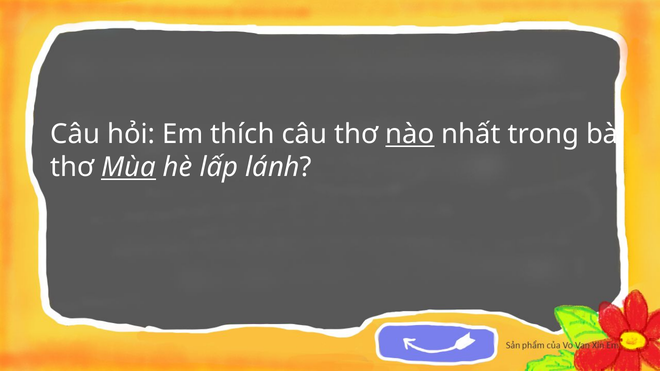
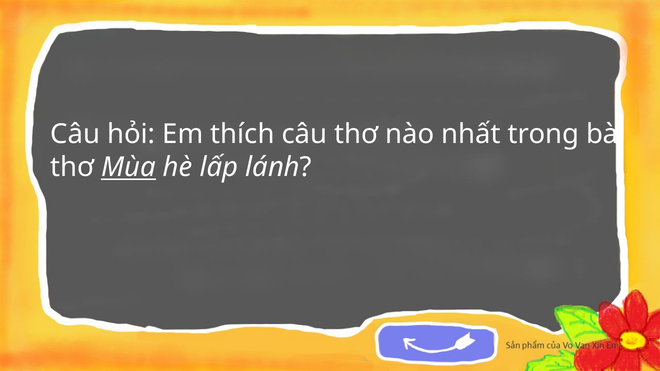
nào underline: present -> none
